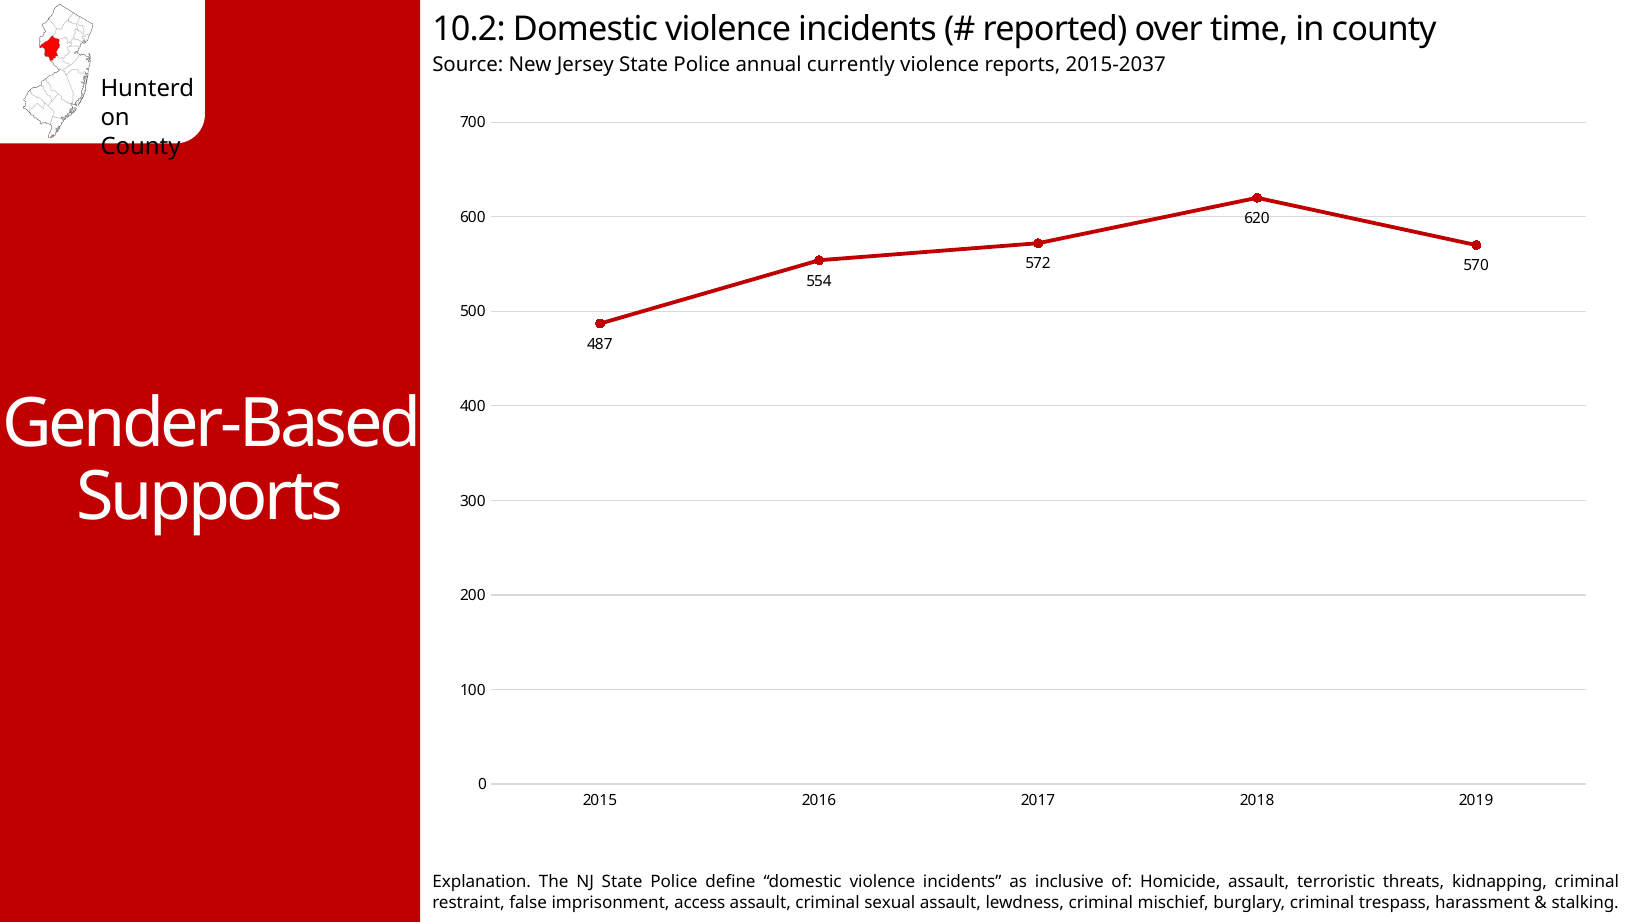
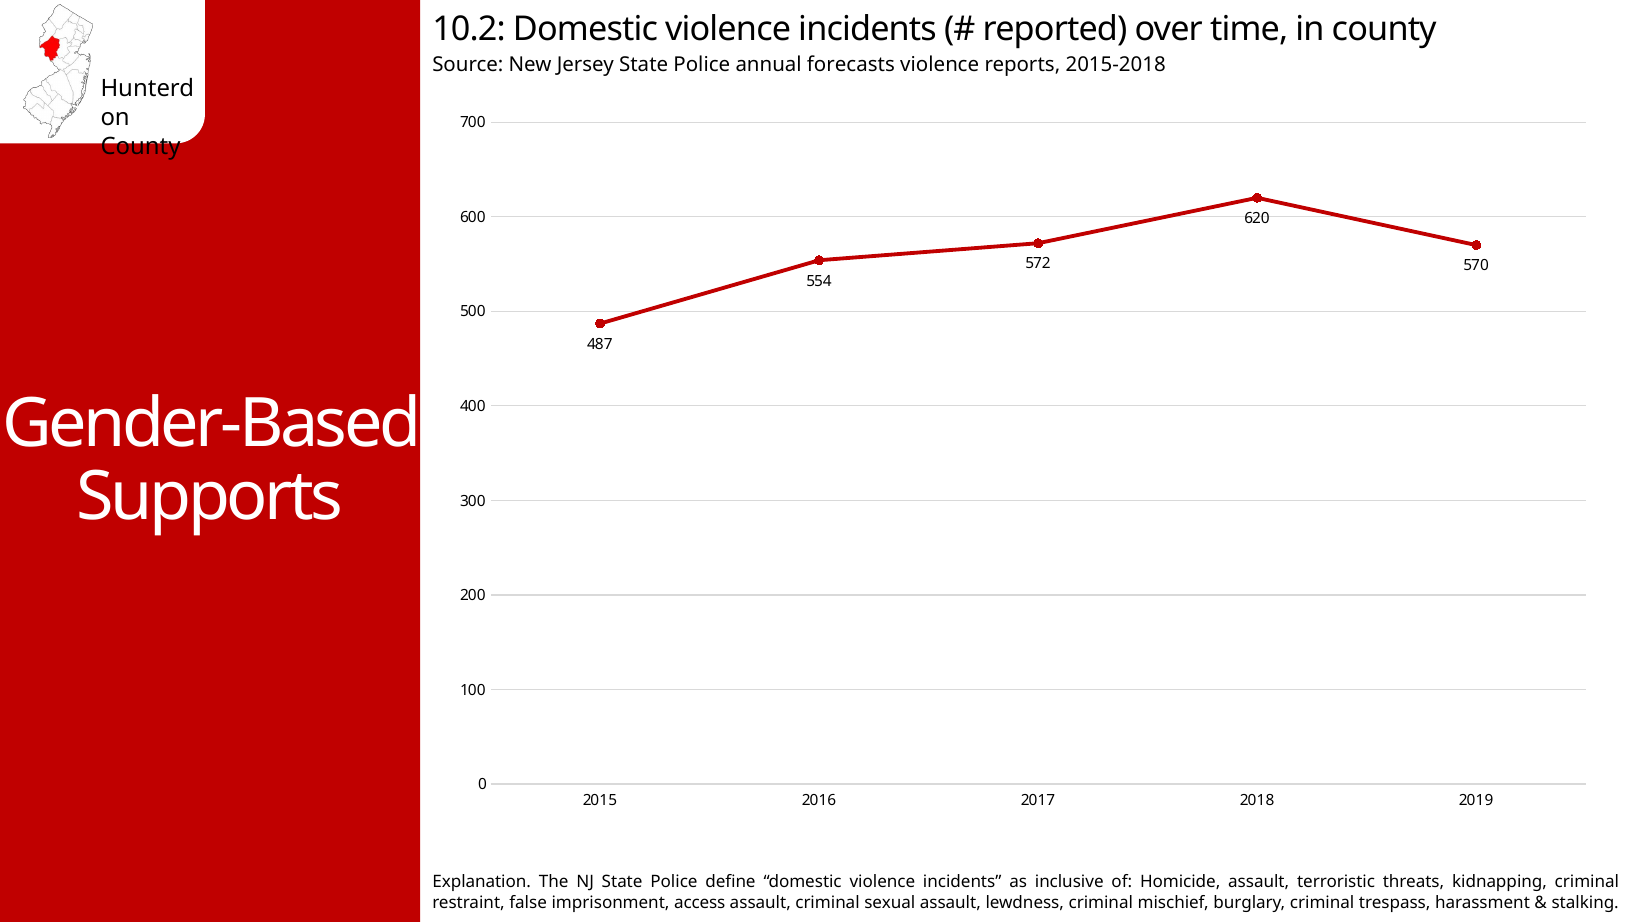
currently: currently -> forecasts
2015-2037: 2015-2037 -> 2015-2018
